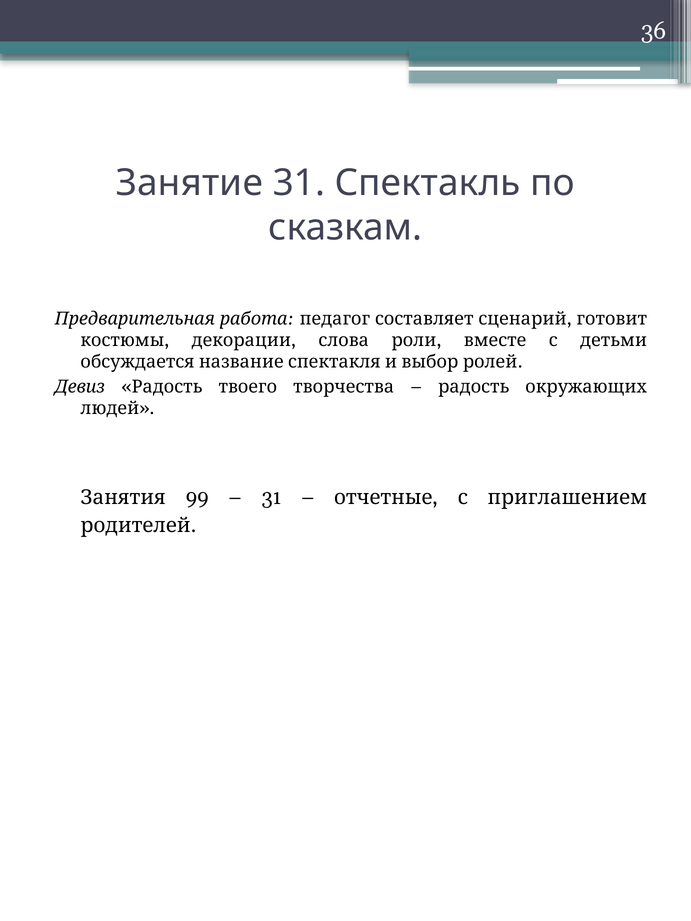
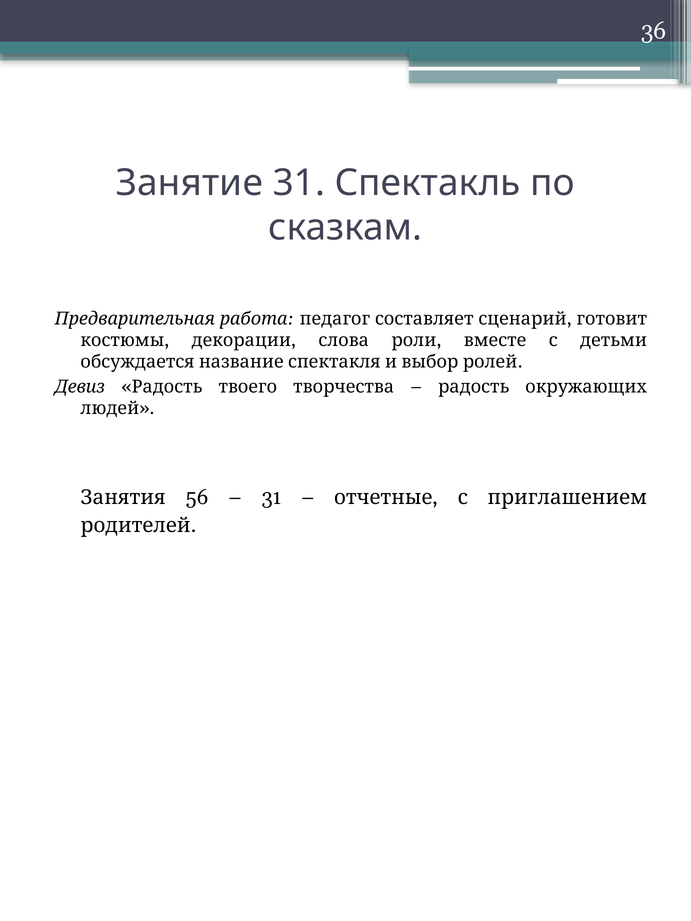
99: 99 -> 56
